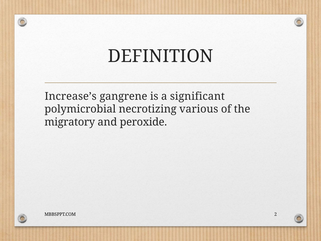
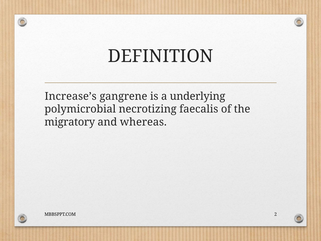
significant: significant -> underlying
various: various -> faecalis
peroxide: peroxide -> whereas
